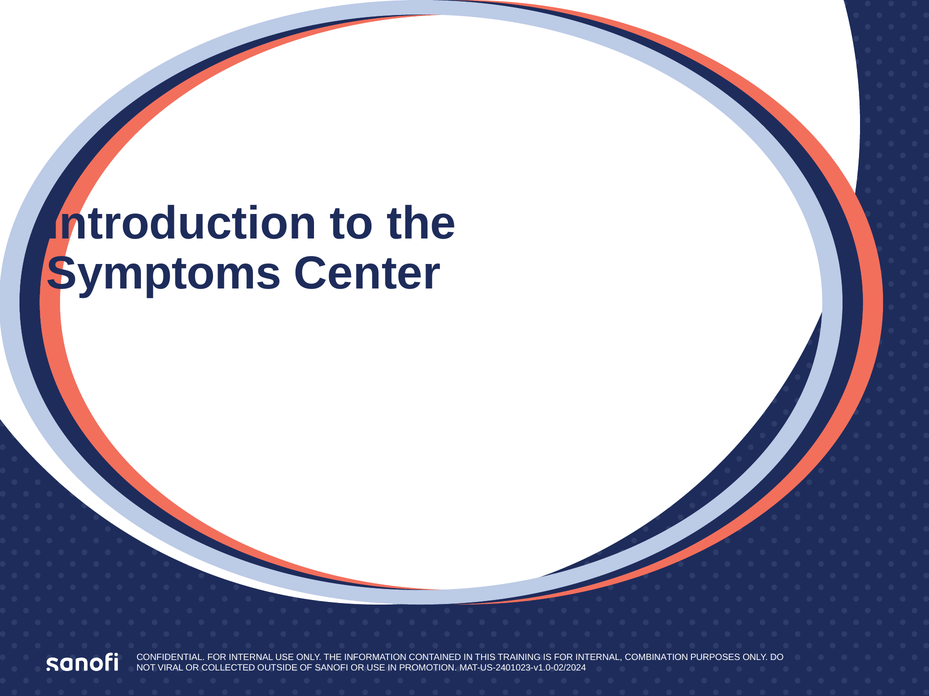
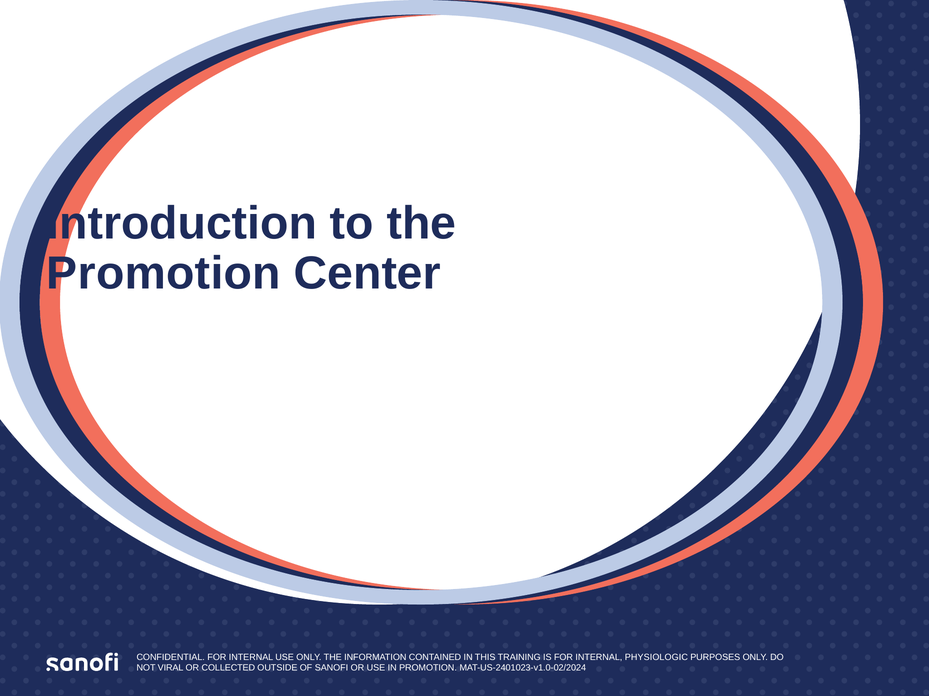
Symptoms at (164, 274): Symptoms -> Promotion
COMBINATION: COMBINATION -> PHYSIOLOGIC
